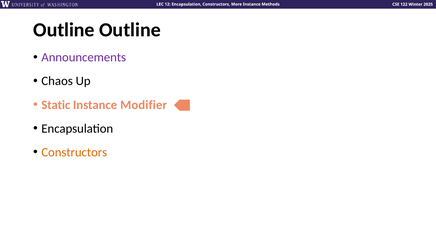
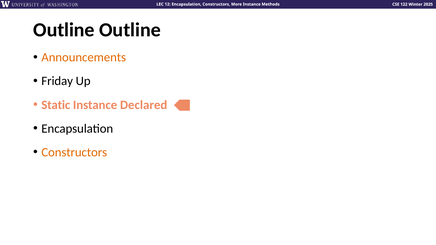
Announcements colour: purple -> orange
Chaos: Chaos -> Friday
Modifier: Modifier -> Declared
